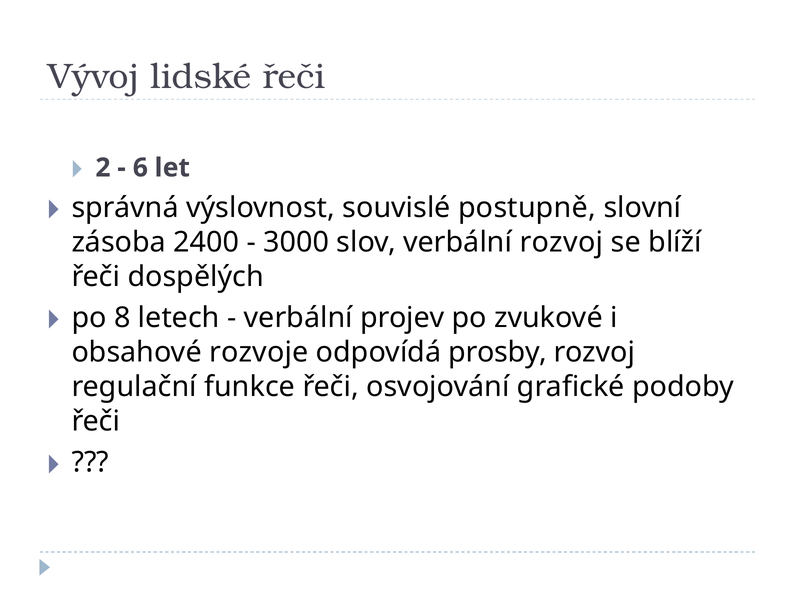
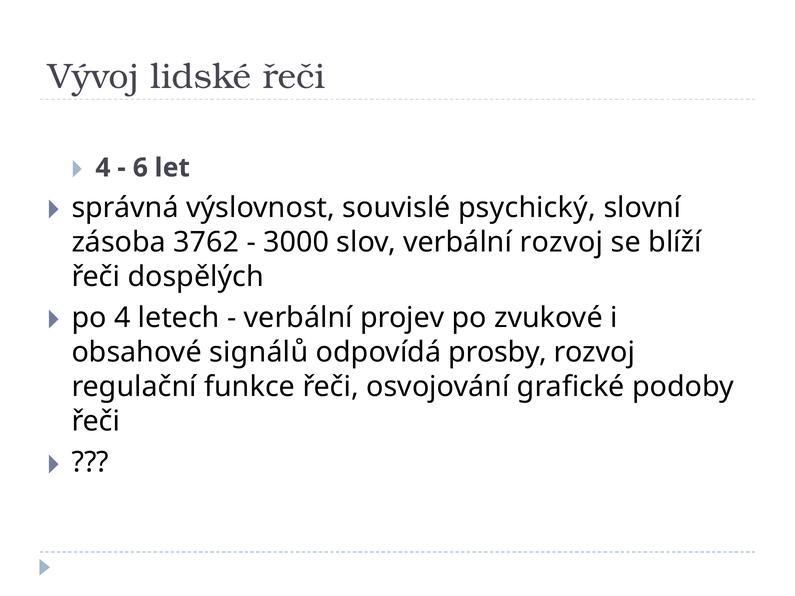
2 at (103, 168): 2 -> 4
postupně: postupně -> psychický
2400: 2400 -> 3762
po 8: 8 -> 4
rozvoje: rozvoje -> signálů
